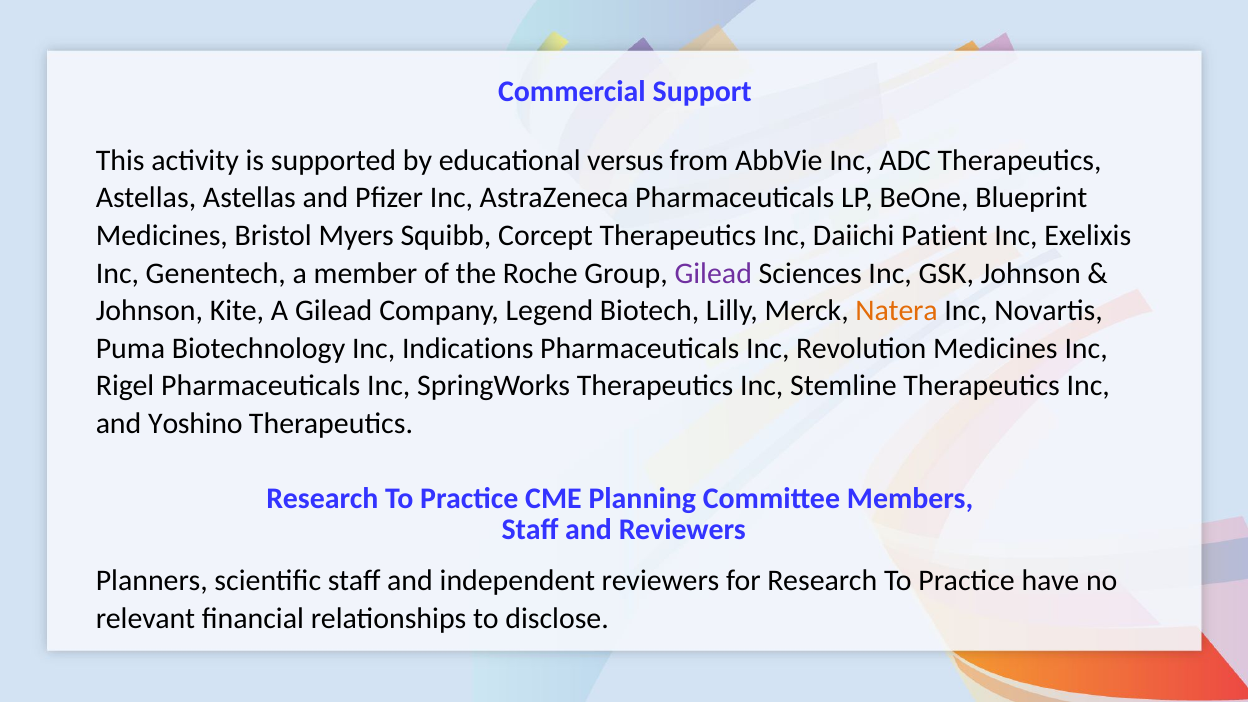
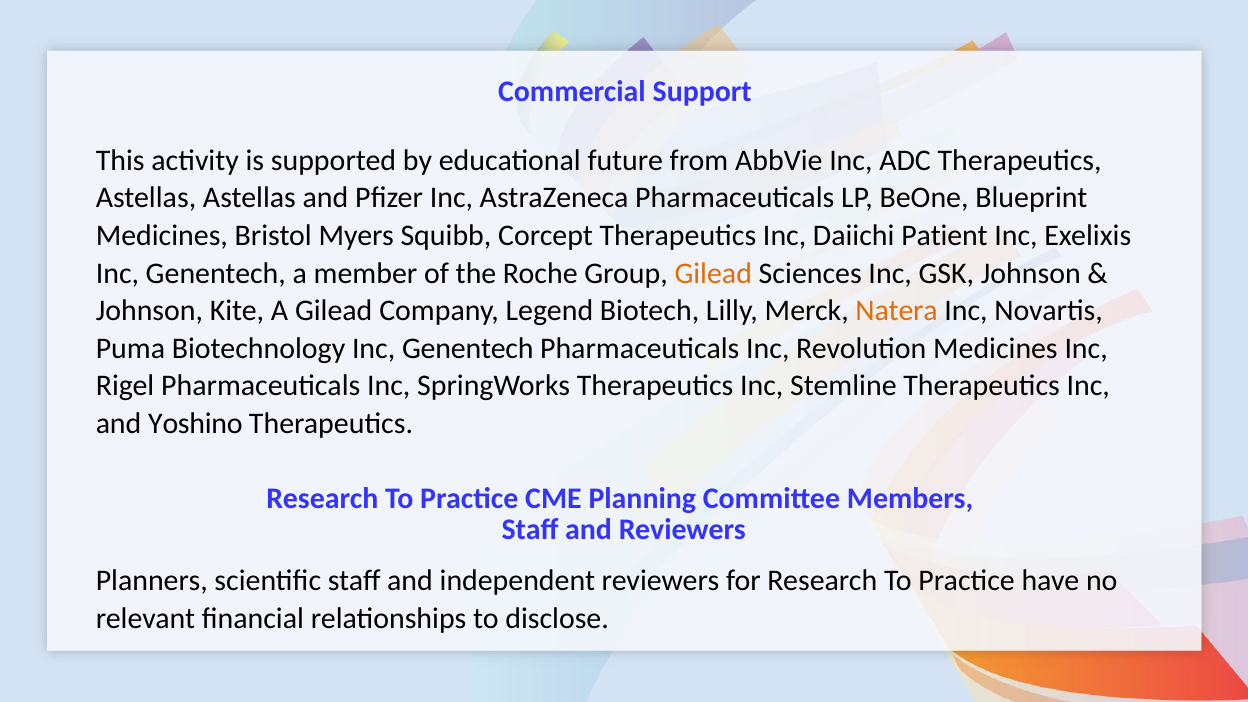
versus: versus -> future
Gilead at (713, 273) colour: purple -> orange
Biotechnology Inc Indications: Indications -> Genentech
